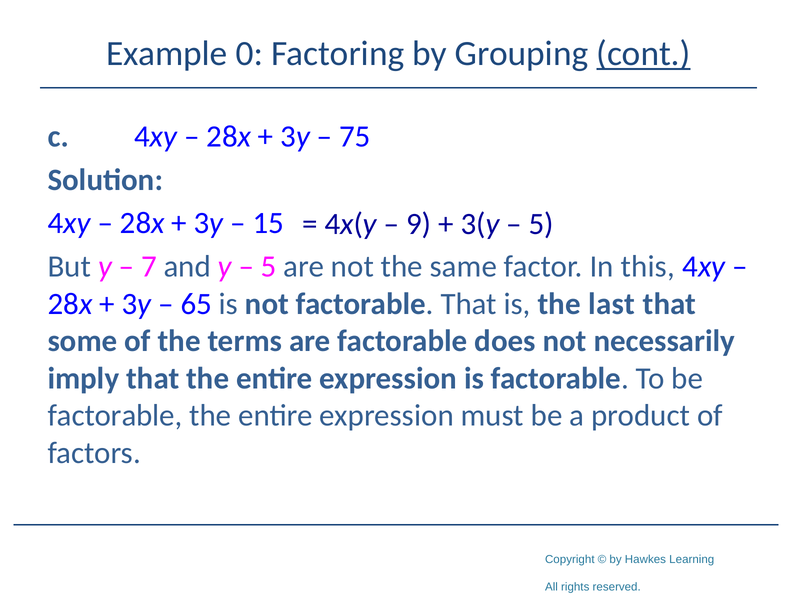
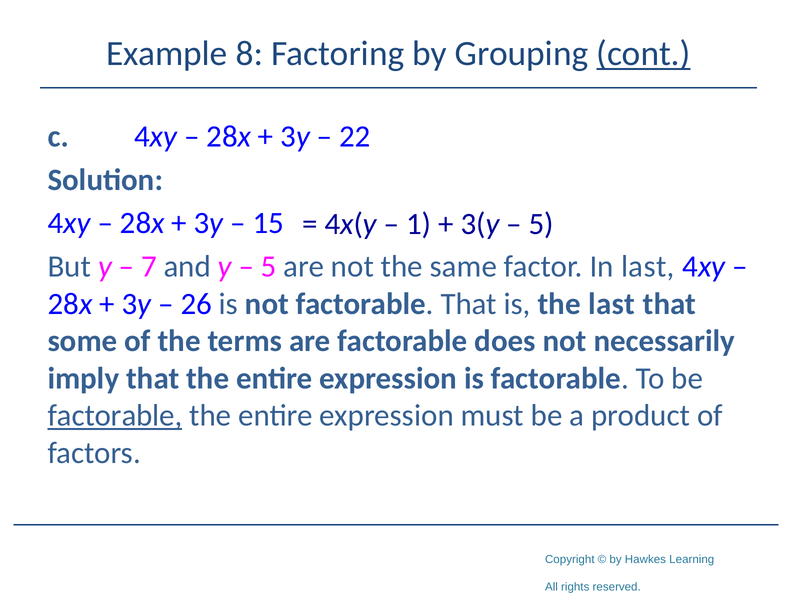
0: 0 -> 8
75: 75 -> 22
9: 9 -> 1
In this: this -> last
65: 65 -> 26
factorable at (115, 415) underline: none -> present
